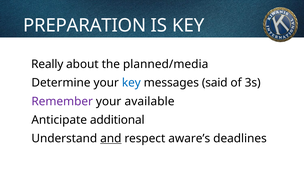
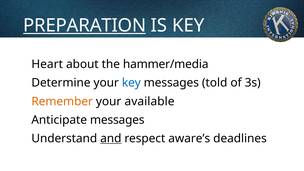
PREPARATION underline: none -> present
Really: Really -> Heart
planned/media: planned/media -> hammer/media
said: said -> told
Remember colour: purple -> orange
Anticipate additional: additional -> messages
